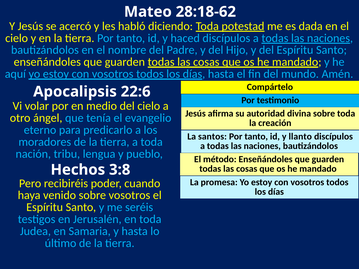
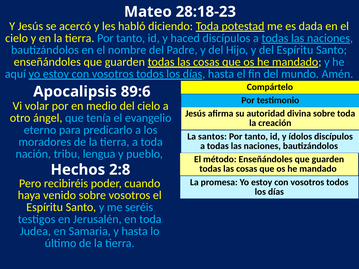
28:18-62: 28:18-62 -> 28:18-23
22:6: 22:6 -> 89:6
llanto: llanto -> ídolos
3:8: 3:8 -> 2:8
